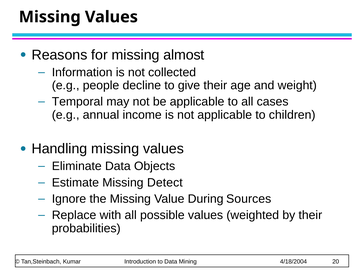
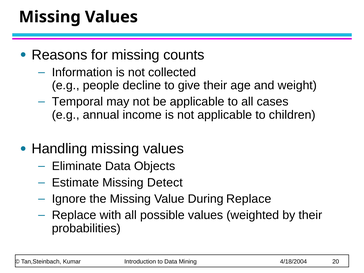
almost: almost -> counts
During Sources: Sources -> Replace
